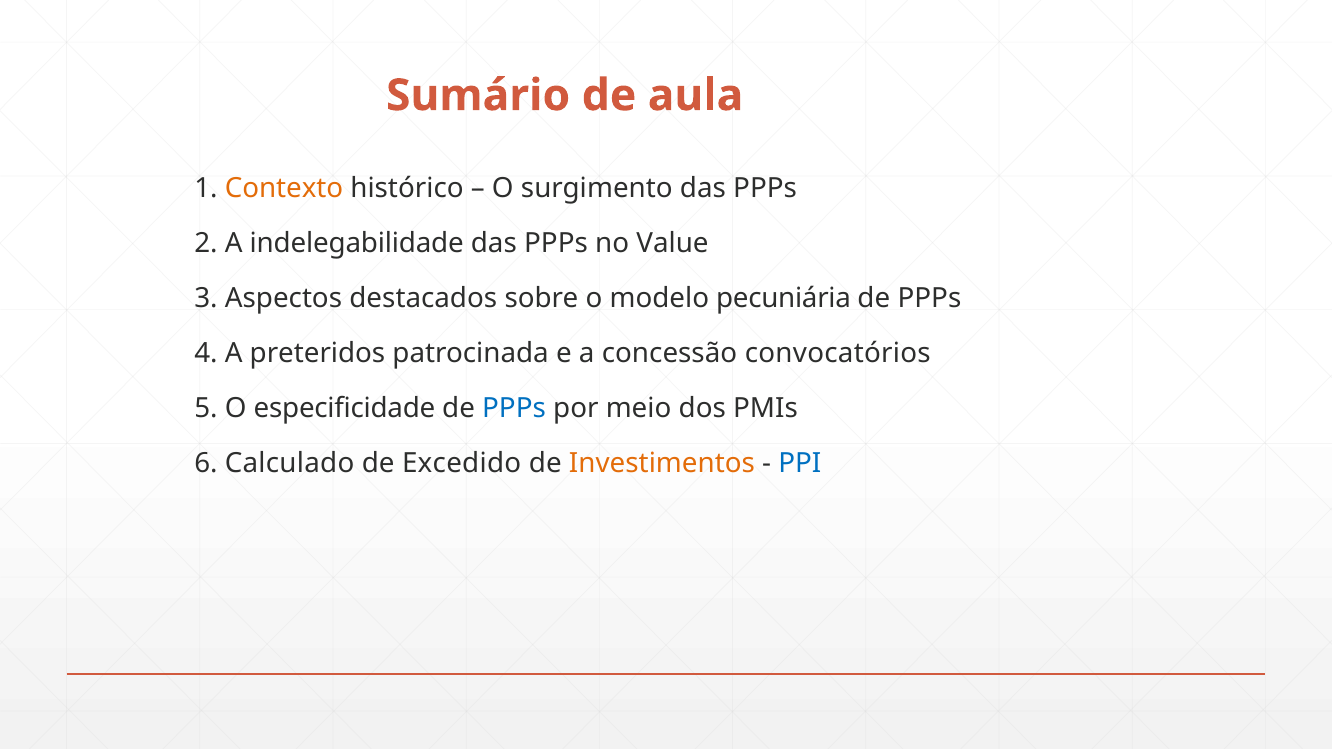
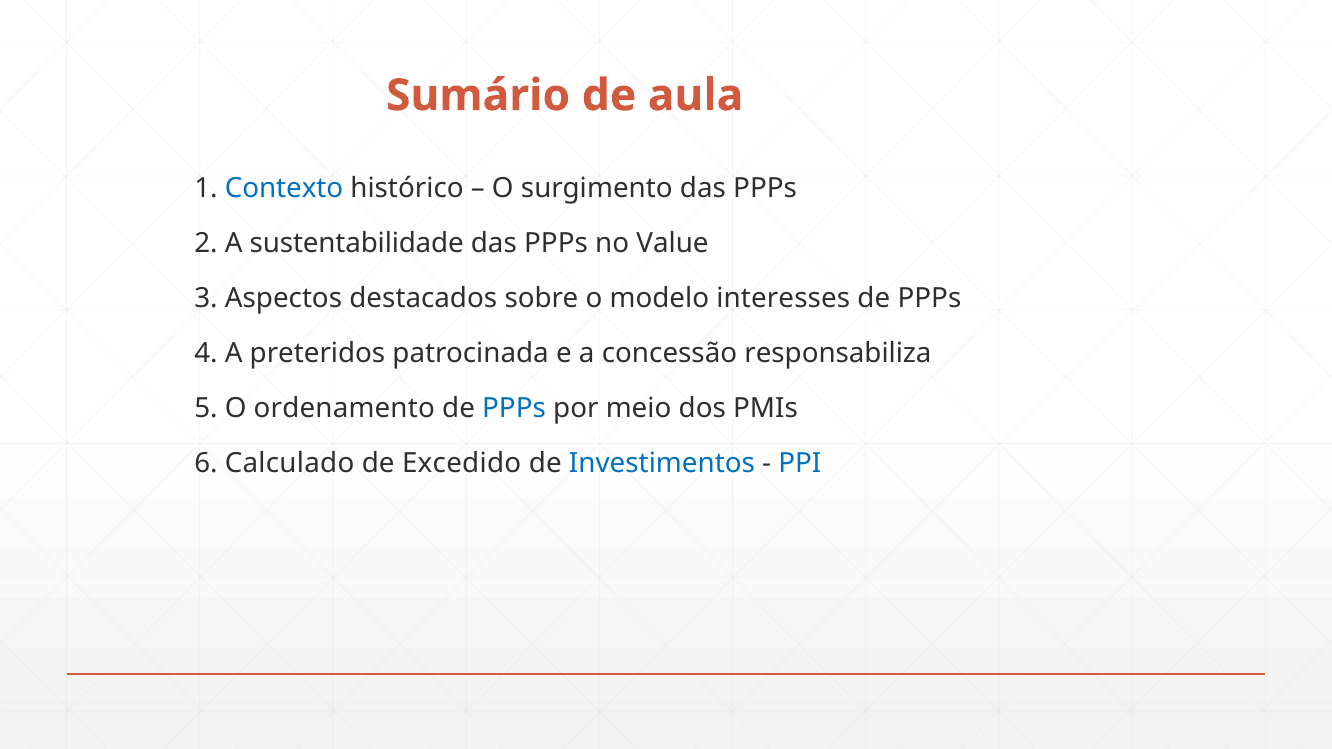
Contexto colour: orange -> blue
indelegabilidade: indelegabilidade -> sustentabilidade
pecuniária: pecuniária -> interesses
convocatórios: convocatórios -> responsabiliza
especificidade: especificidade -> ordenamento
Investimentos colour: orange -> blue
